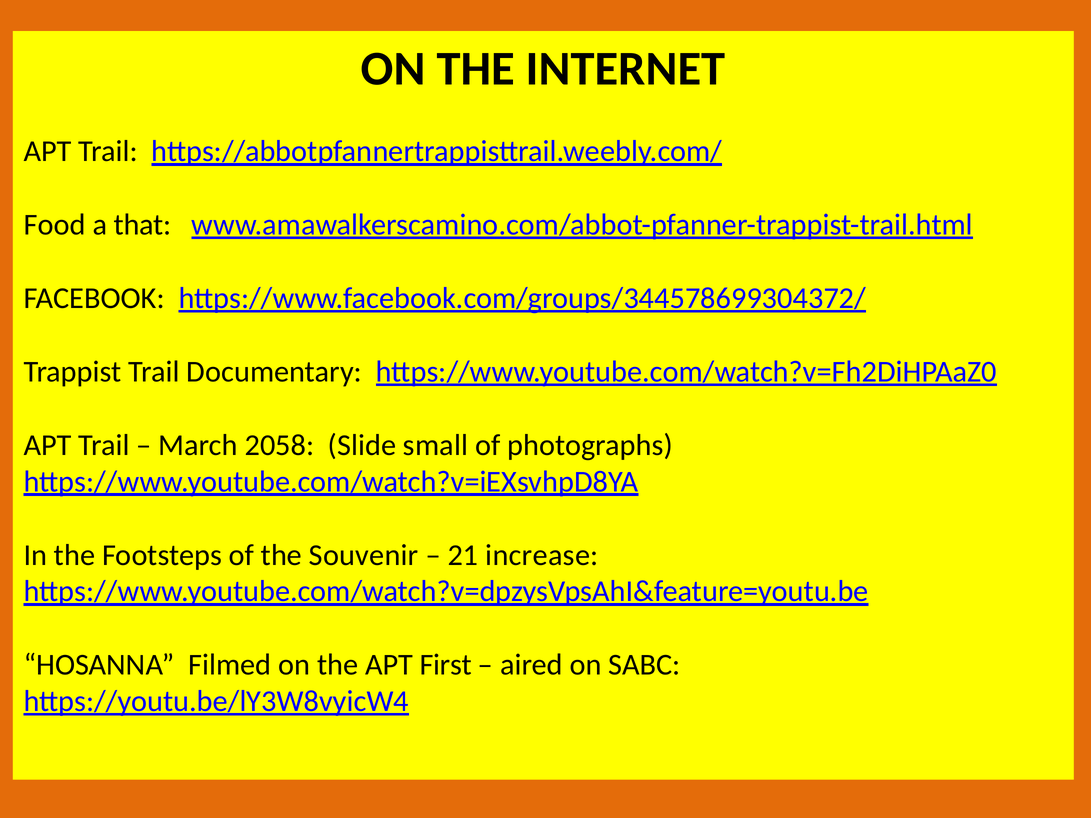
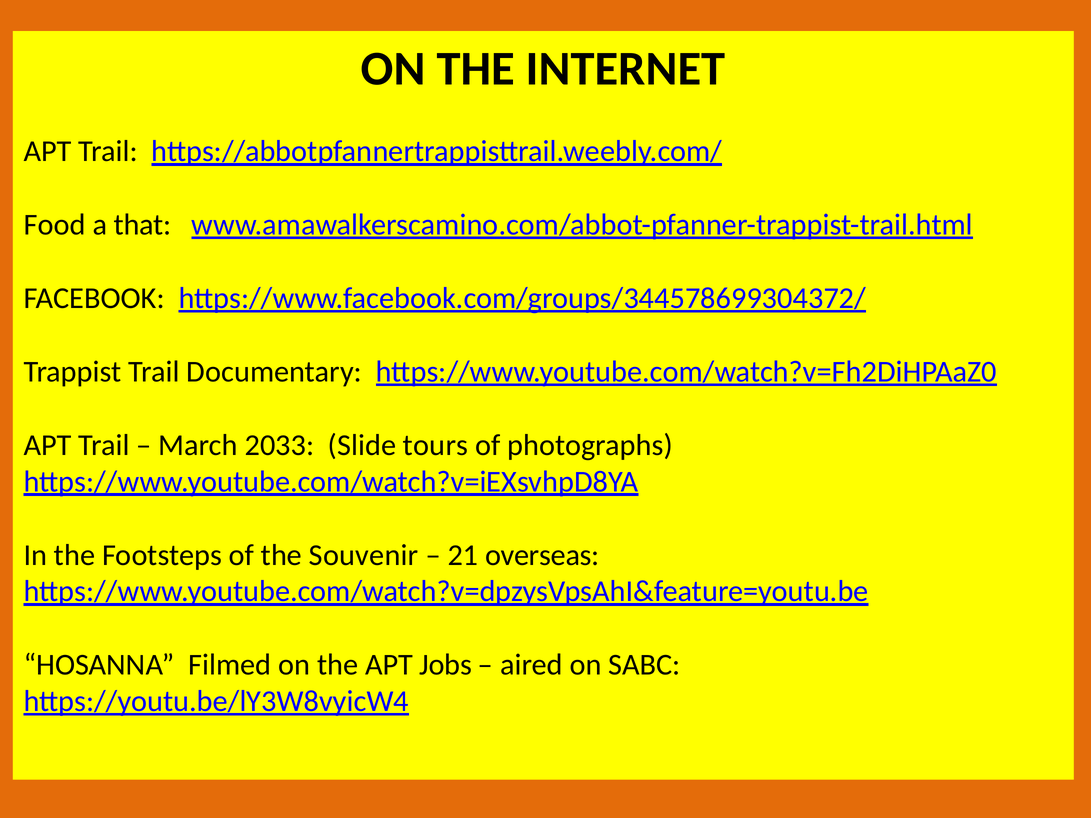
2058: 2058 -> 2033
small: small -> tours
increase: increase -> overseas
First: First -> Jobs
